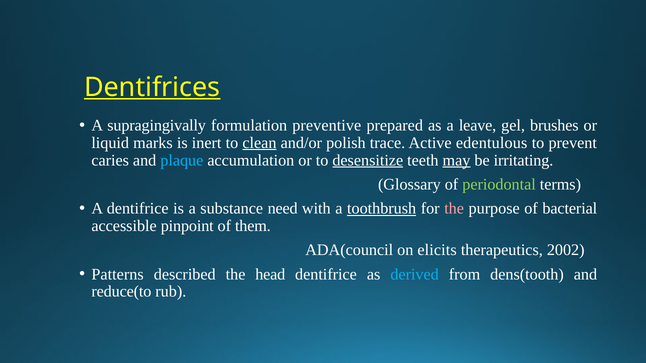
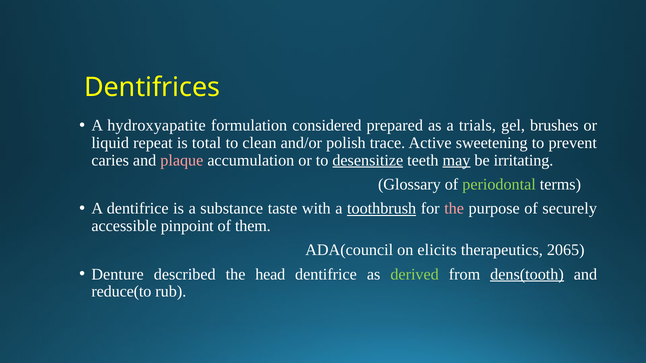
Dentifrices underline: present -> none
supragingivally: supragingivally -> hydroxyapatite
preventive: preventive -> considered
leave: leave -> trials
marks: marks -> repeat
inert: inert -> total
clean underline: present -> none
edentulous: edentulous -> sweetening
plaque colour: light blue -> pink
need: need -> taste
bacterial: bacterial -> securely
2002: 2002 -> 2065
Patterns: Patterns -> Denture
derived colour: light blue -> light green
dens(tooth underline: none -> present
